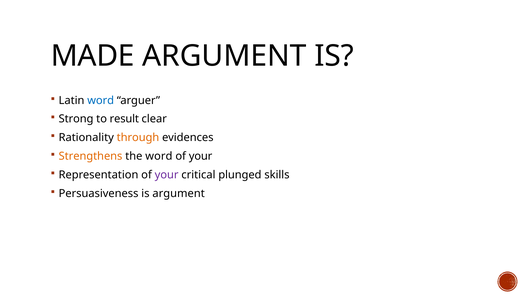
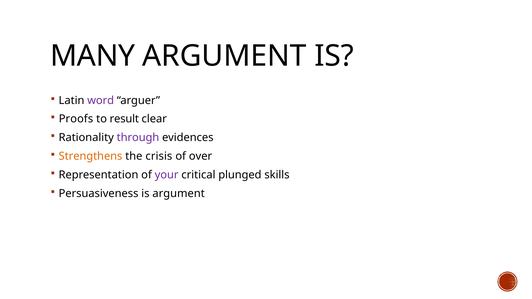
MADE: MADE -> MANY
word at (101, 100) colour: blue -> purple
Strong: Strong -> Proofs
through colour: orange -> purple
the word: word -> crisis
your at (201, 156): your -> over
